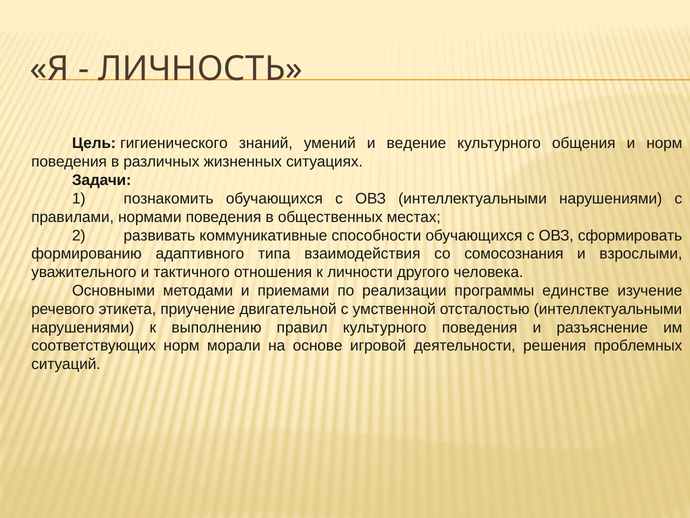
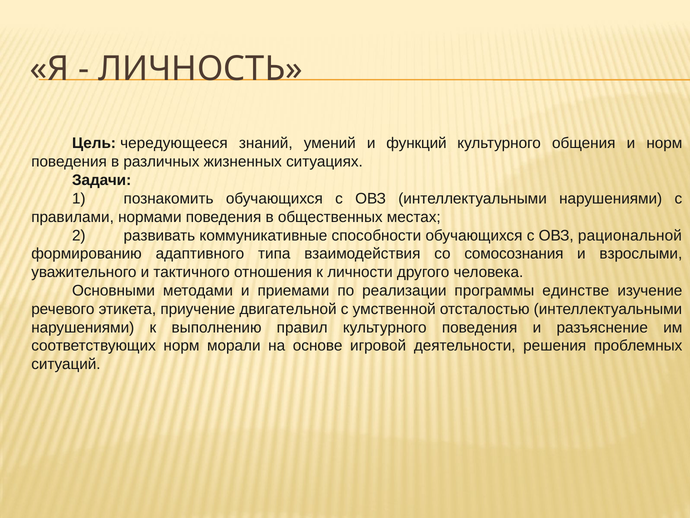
гигиенического: гигиенического -> чередующееся
ведение: ведение -> функций
сформировать: сформировать -> рациональной
